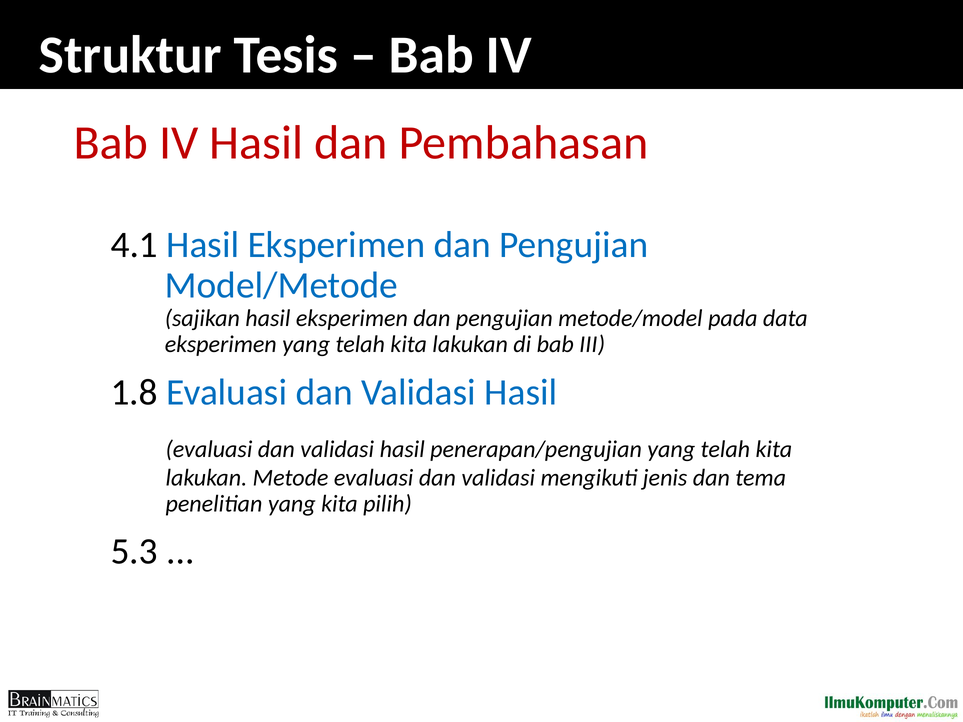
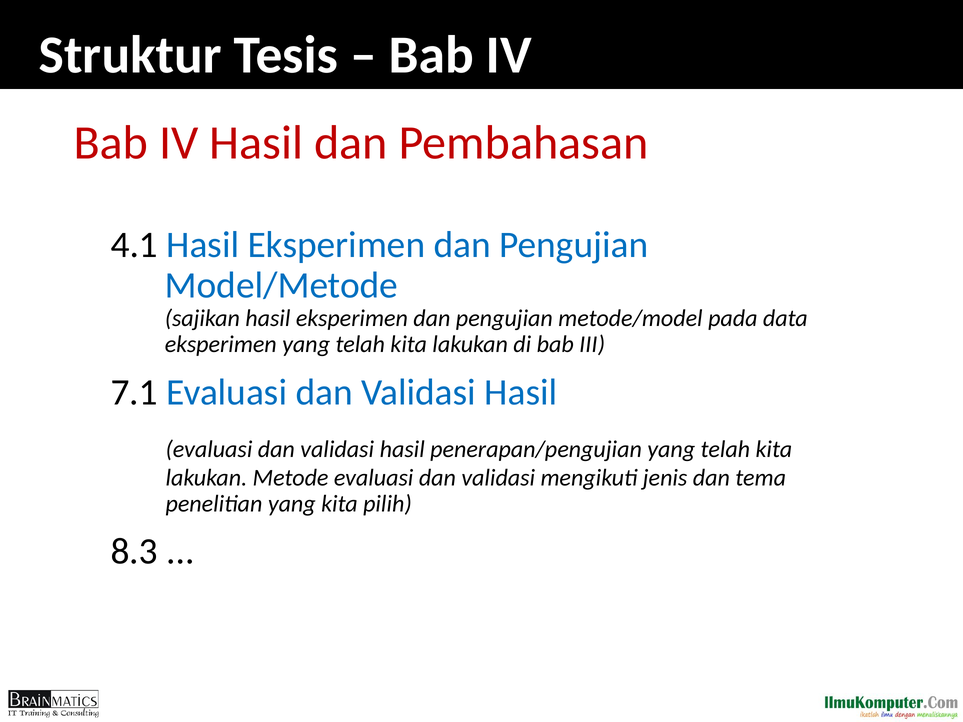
1.8: 1.8 -> 7.1
5.3: 5.3 -> 8.3
